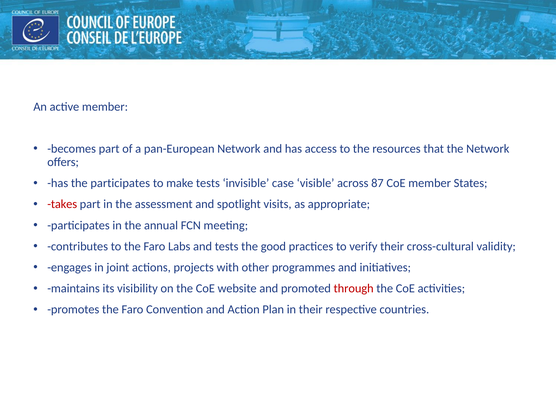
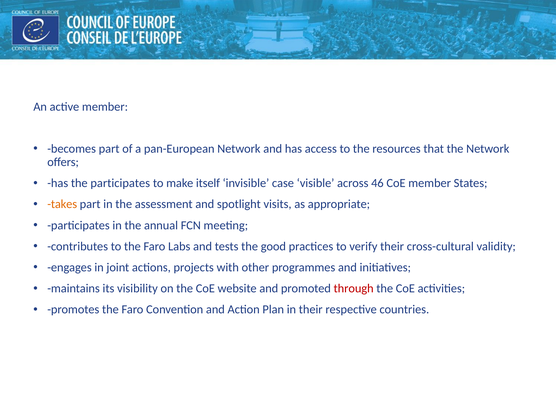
make tests: tests -> itself
87: 87 -> 46
takes colour: red -> orange
